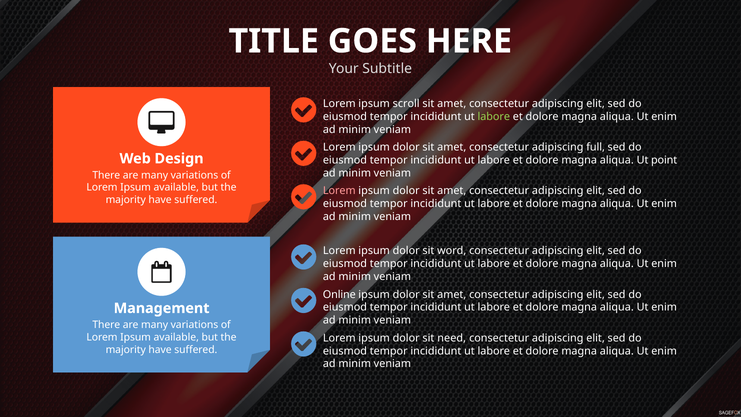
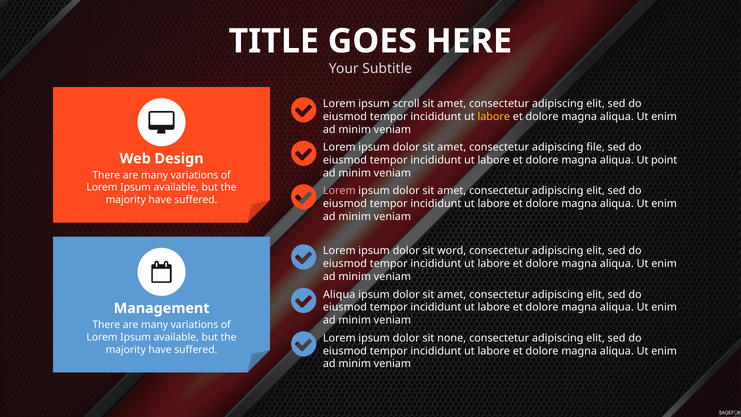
labore at (494, 117) colour: light green -> yellow
full: full -> file
Online at (339, 294): Online -> Aliqua
need: need -> none
